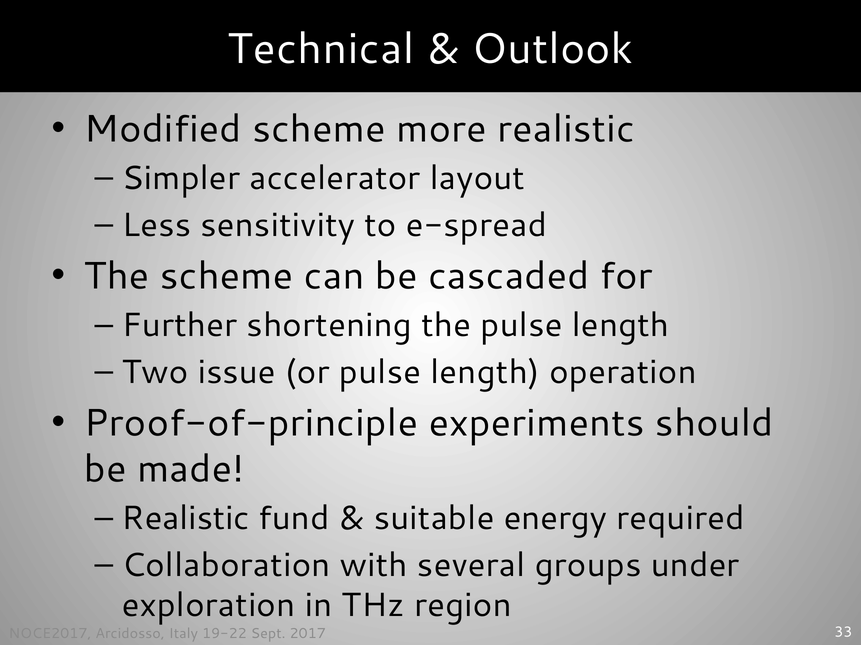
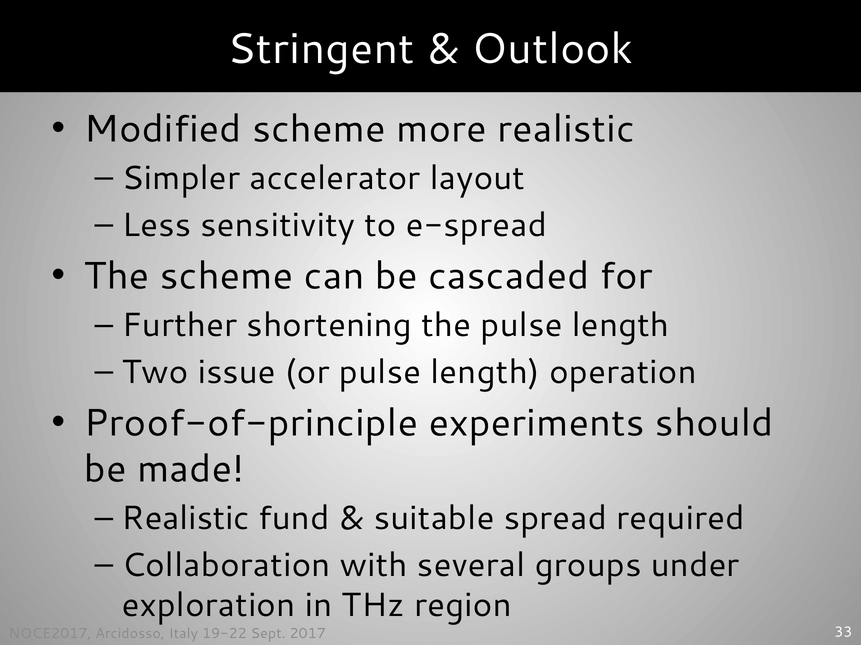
Technical: Technical -> Stringent
energy: energy -> spread
